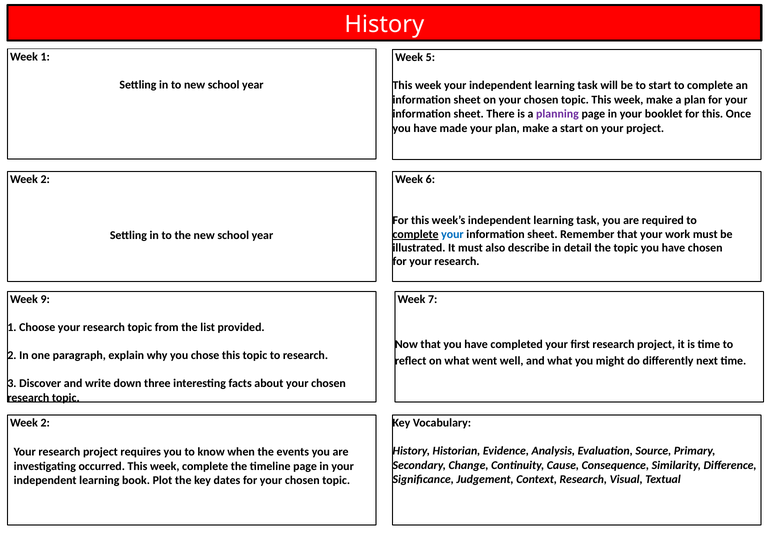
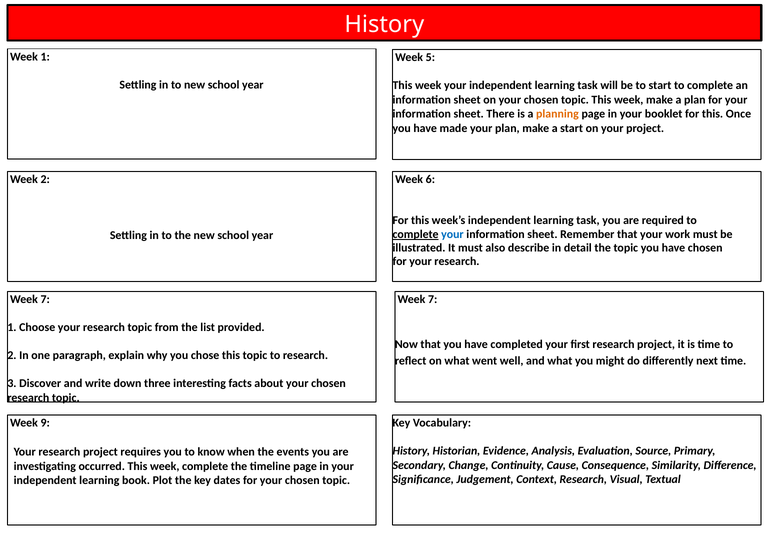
planning colour: purple -> orange
9 at (45, 299): 9 -> 7
2 at (45, 423): 2 -> 9
